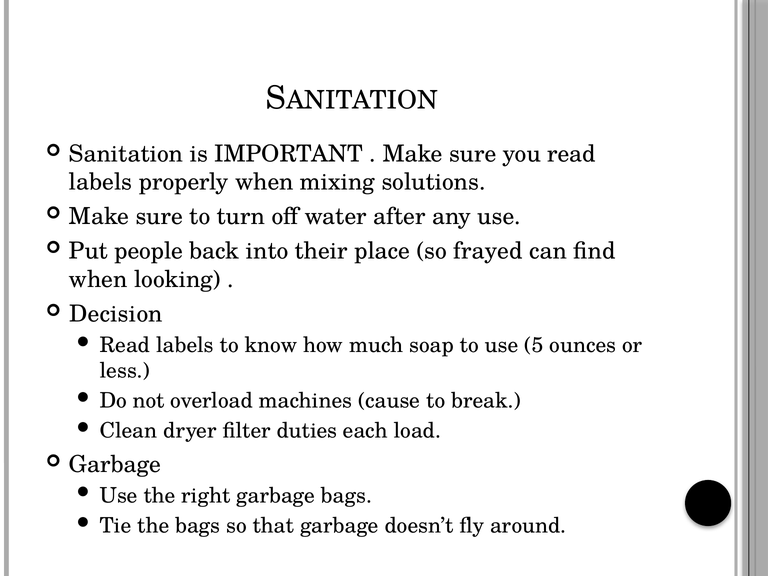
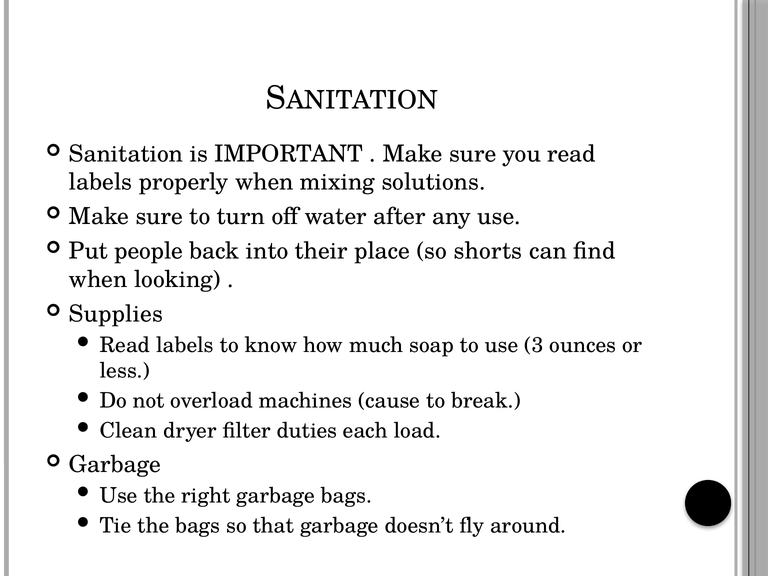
frayed: frayed -> shorts
Decision: Decision -> Supplies
5: 5 -> 3
